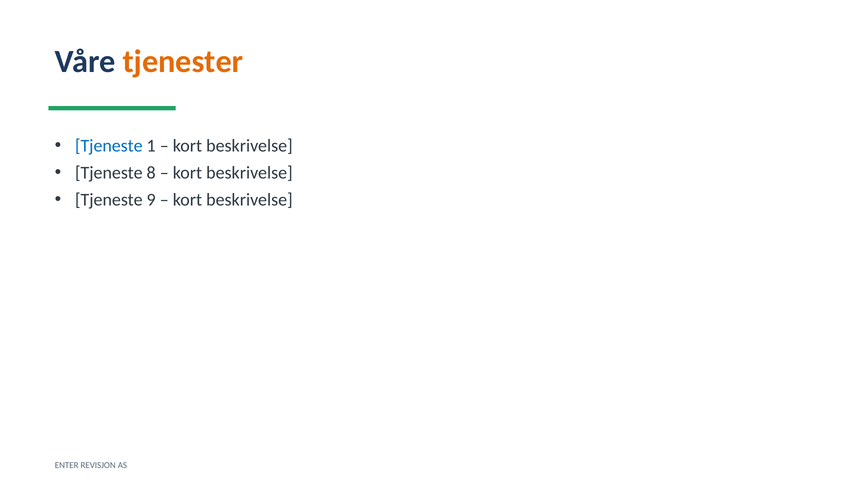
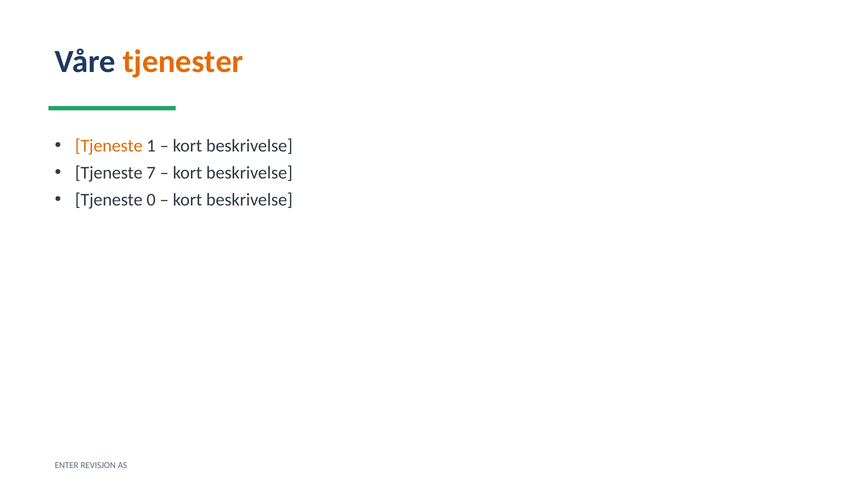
Tjeneste at (109, 146) colour: blue -> orange
8: 8 -> 7
9: 9 -> 0
